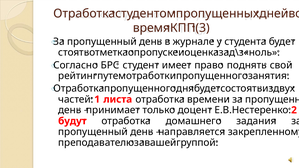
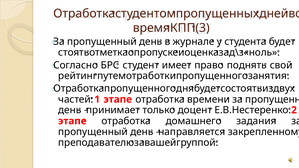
листа at (118, 99): листа -> этапе
будут at (72, 121): будут -> этапе
